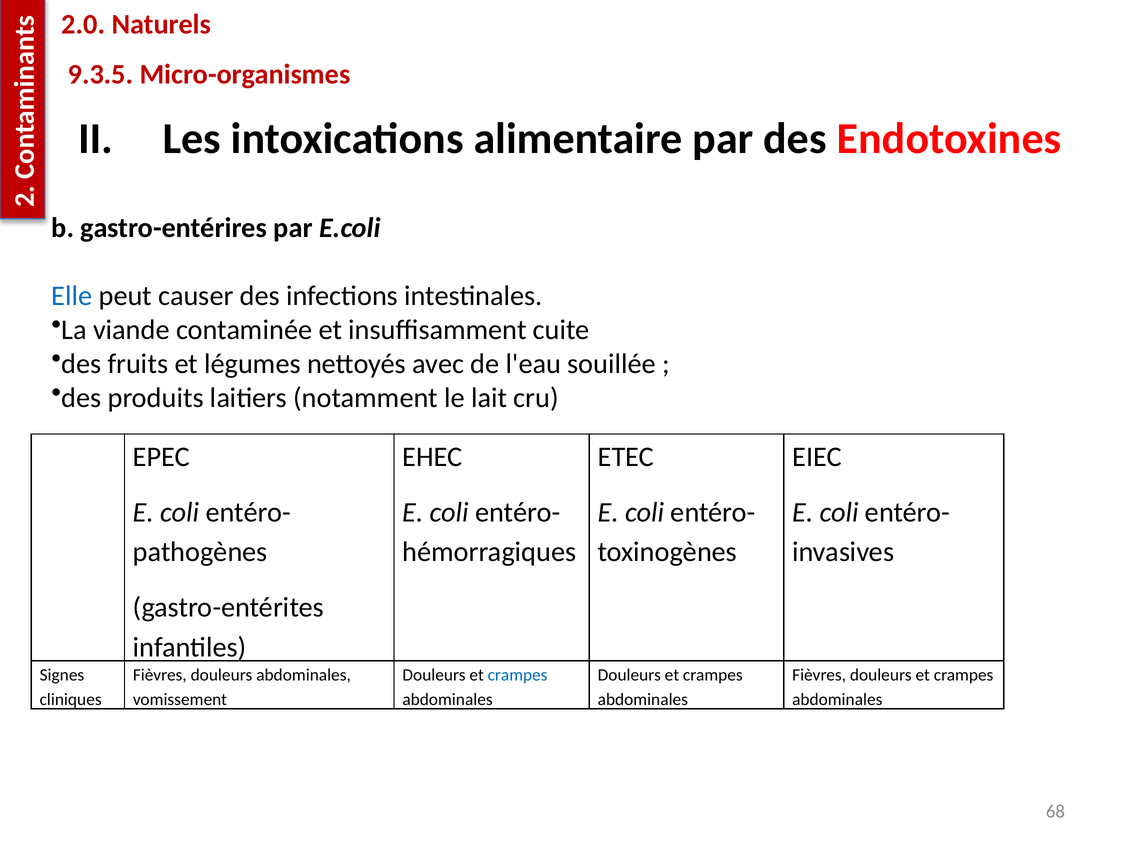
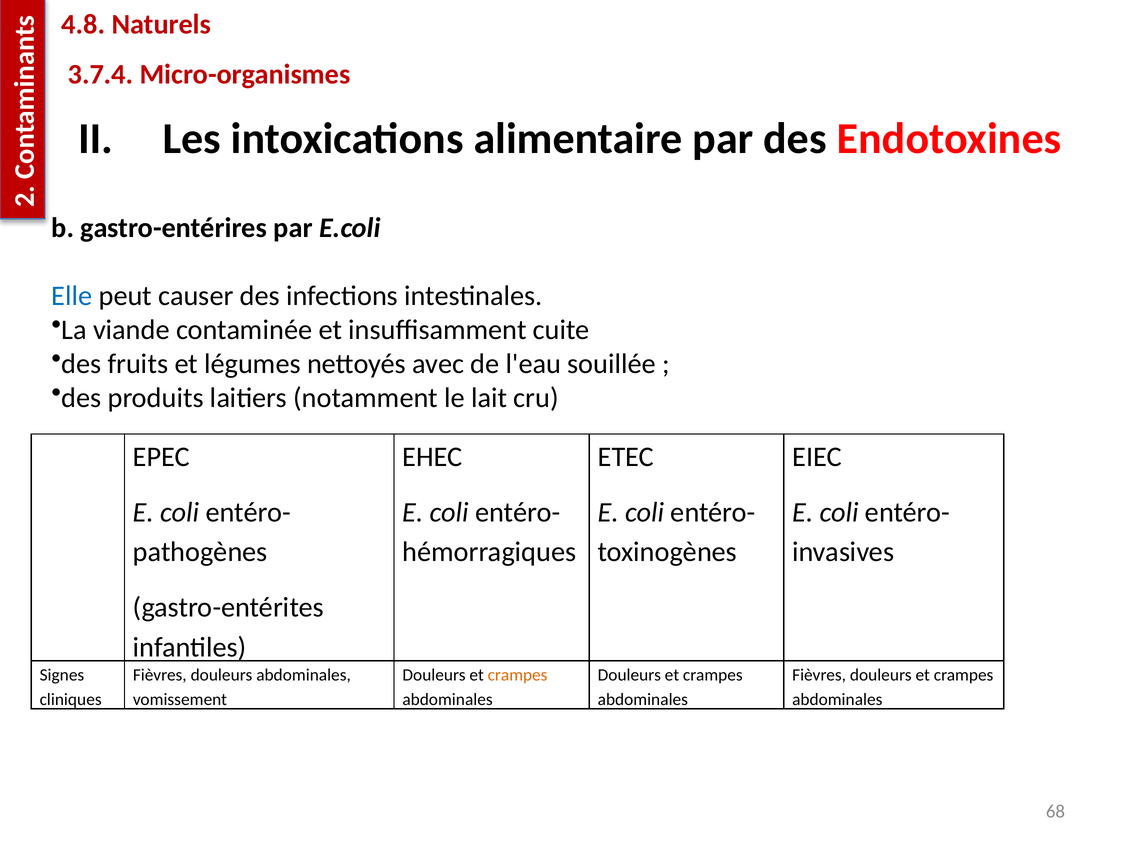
2.0: 2.0 -> 4.8
9.3.5: 9.3.5 -> 3.7.4
crampes at (518, 675) colour: blue -> orange
